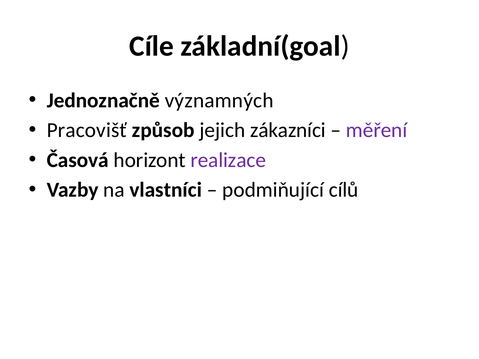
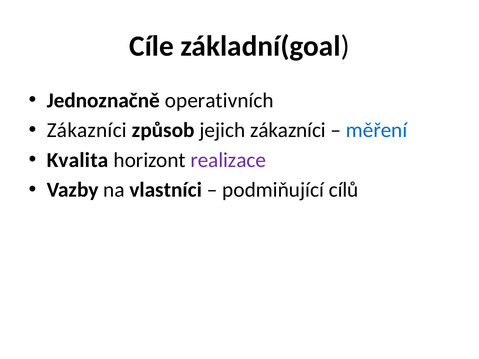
významných: významných -> operativních
Pracovišť at (87, 130): Pracovišť -> Zákazníci
měření colour: purple -> blue
Časová: Časová -> Kvalita
